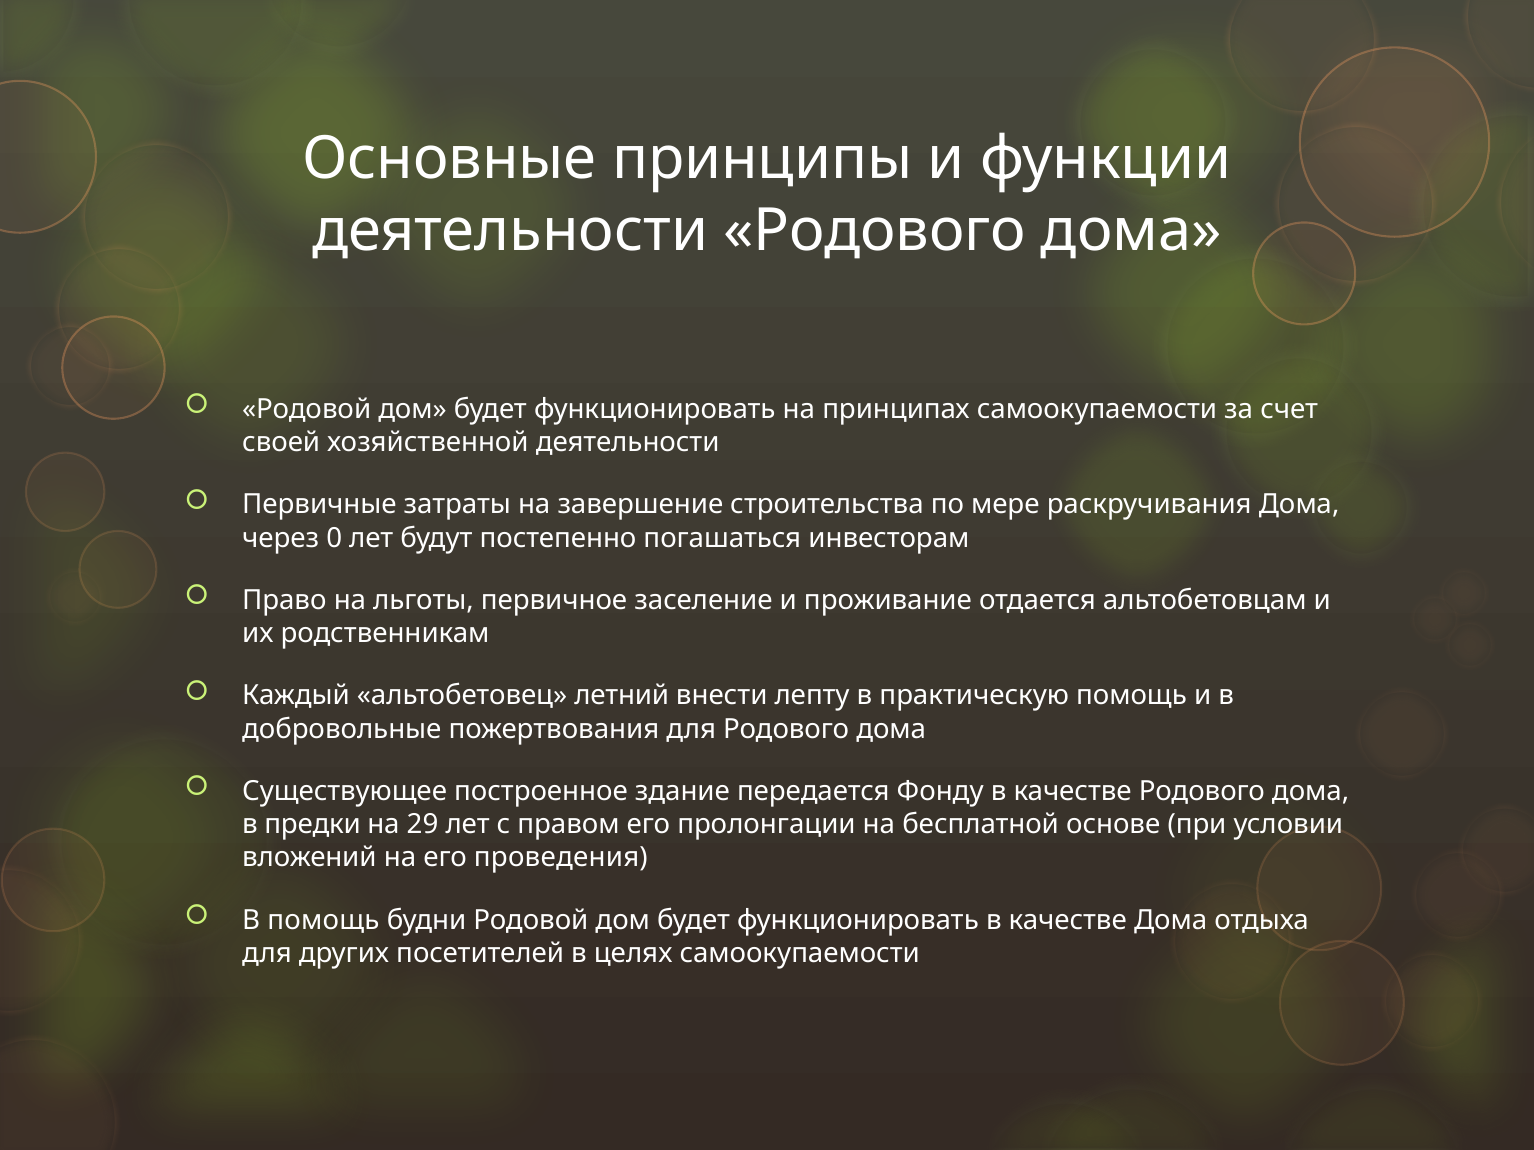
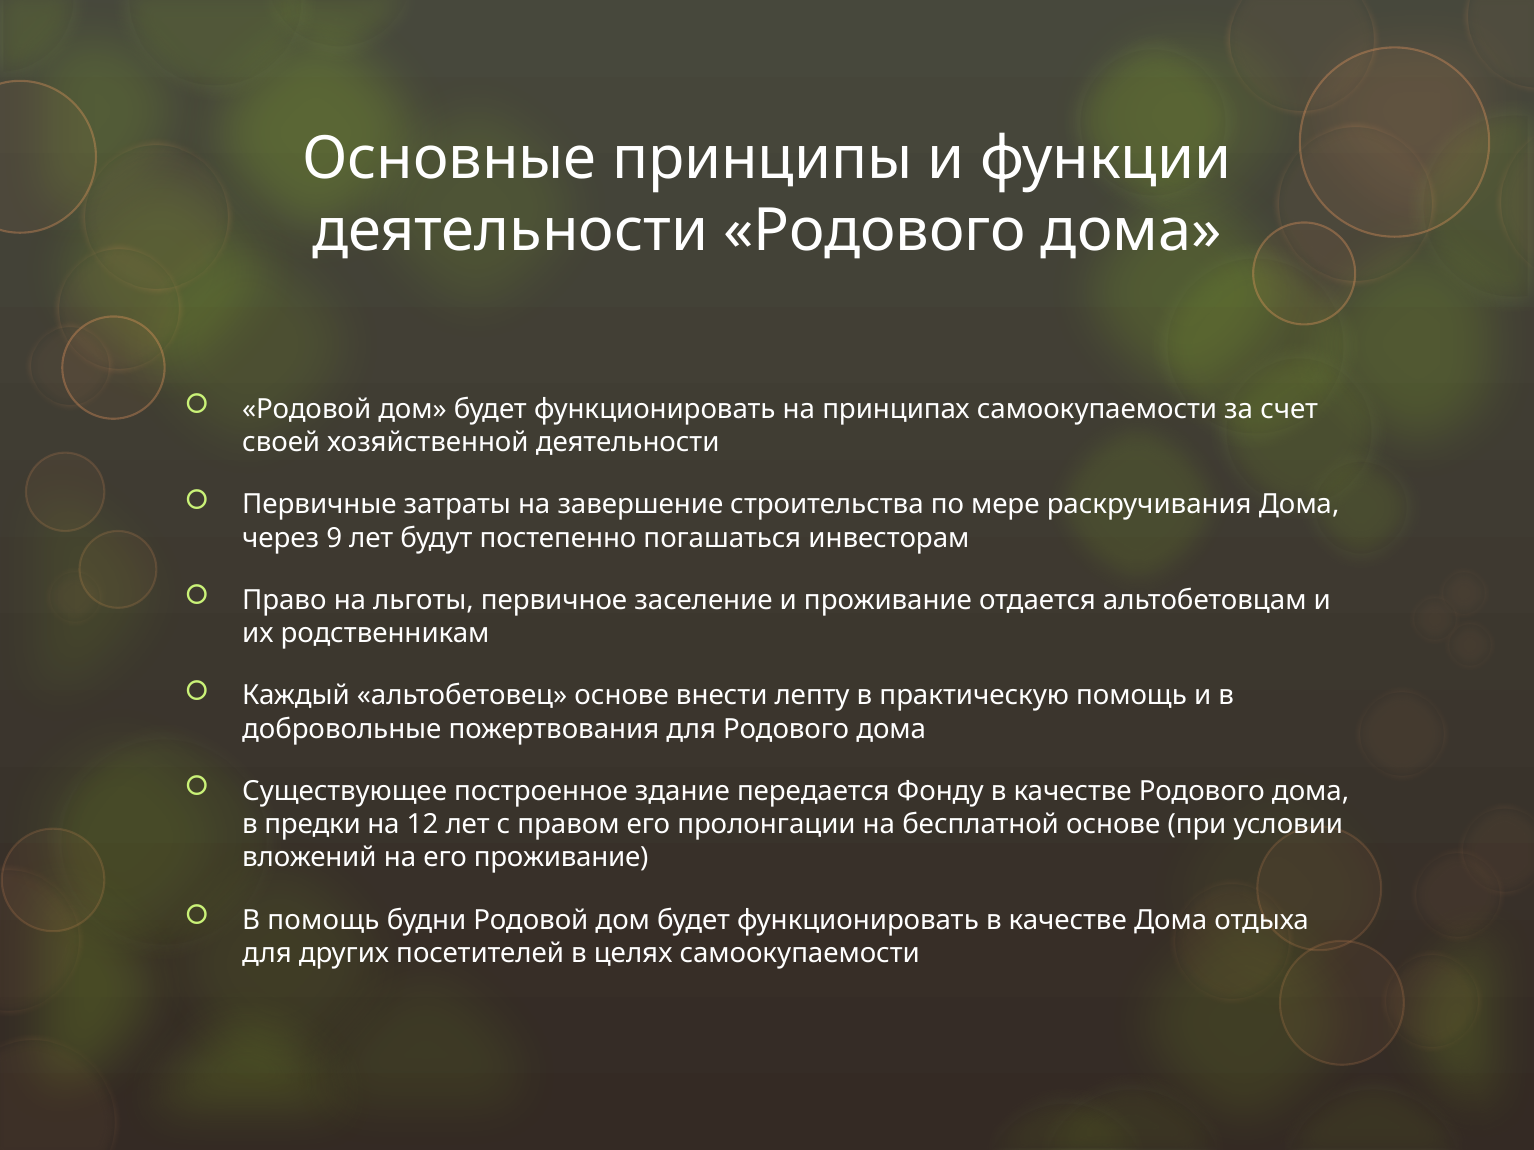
0: 0 -> 9
альтобетовец летний: летний -> основе
29: 29 -> 12
его проведения: проведения -> проживание
